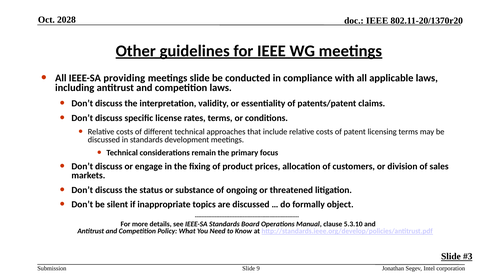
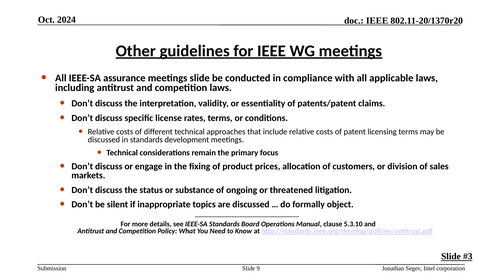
2028: 2028 -> 2024
providing: providing -> assurance
